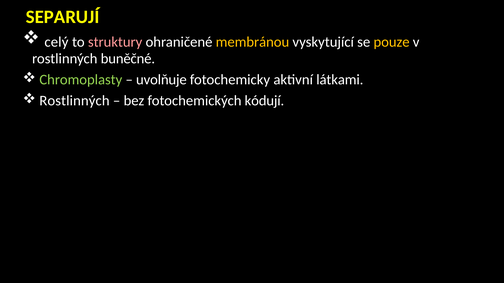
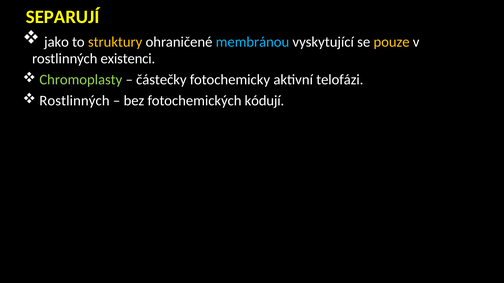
celý: celý -> jako
struktury colour: pink -> yellow
membránou colour: yellow -> light blue
buněčné: buněčné -> existenci
uvolňuje: uvolňuje -> částečky
látkami: látkami -> telofázi
